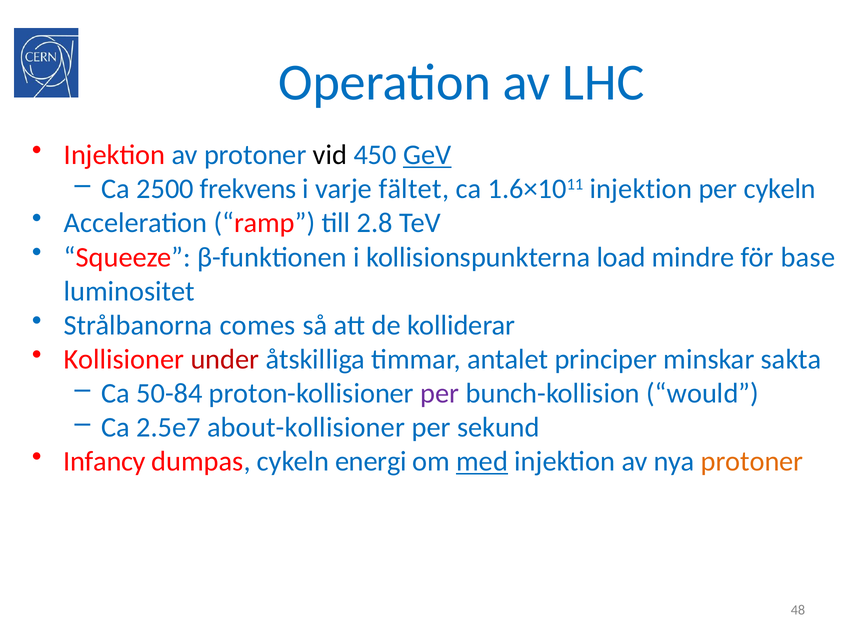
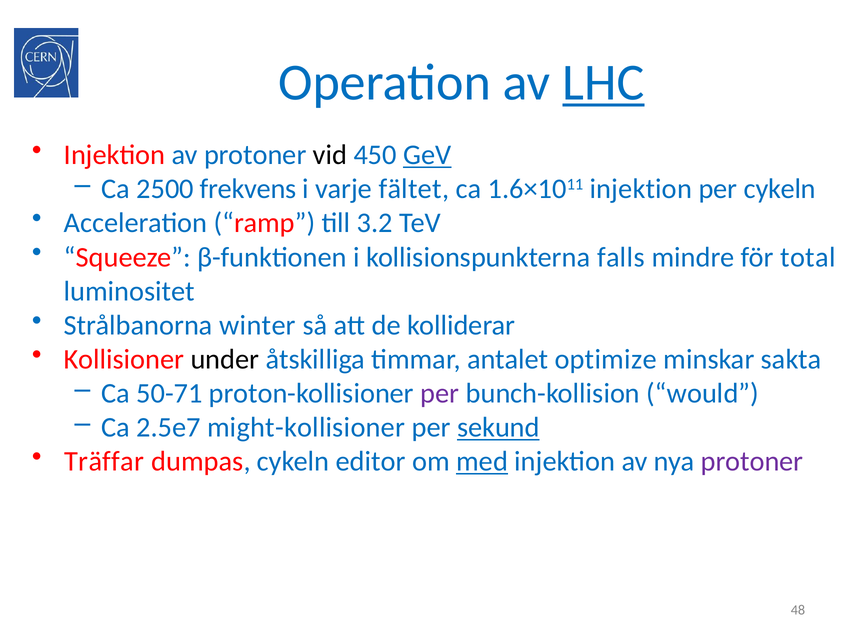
LHC underline: none -> present
2.8: 2.8 -> 3.2
load: load -> falls
base: base -> total
comes: comes -> winter
under colour: red -> black
principer: principer -> optimize
50-84: 50-84 -> 50-71
about-kollisioner: about-kollisioner -> might-kollisioner
sekund underline: none -> present
Infancy: Infancy -> Träffar
energi: energi -> editor
protoner at (752, 462) colour: orange -> purple
